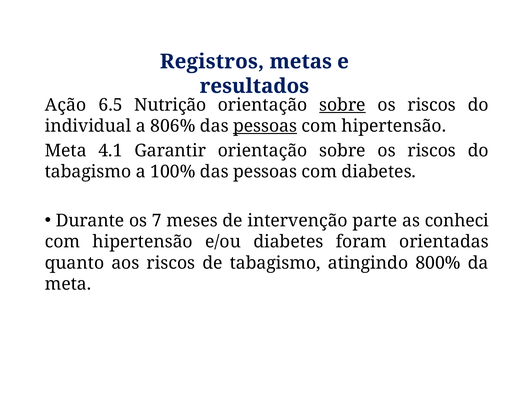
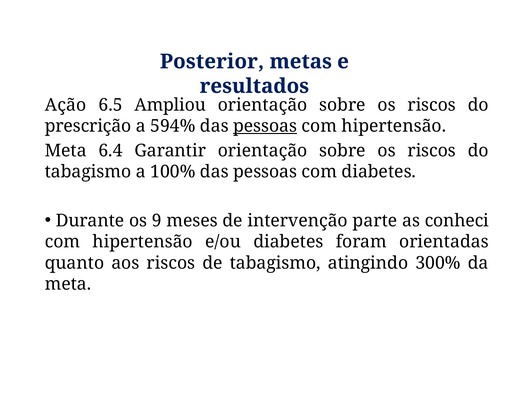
Registros: Registros -> Posterior
Nutrição: Nutrição -> Ampliou
sobre at (342, 105) underline: present -> none
individual: individual -> prescrição
806%: 806% -> 594%
4.1: 4.1 -> 6.4
7: 7 -> 9
800%: 800% -> 300%
